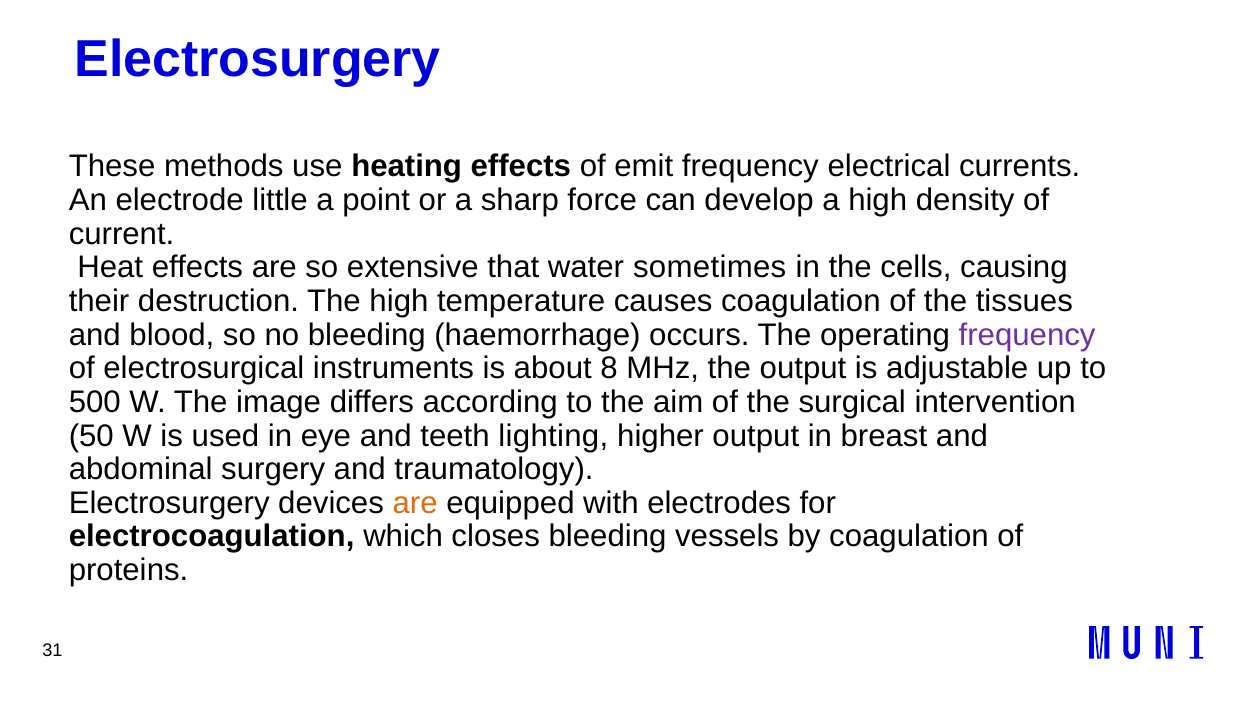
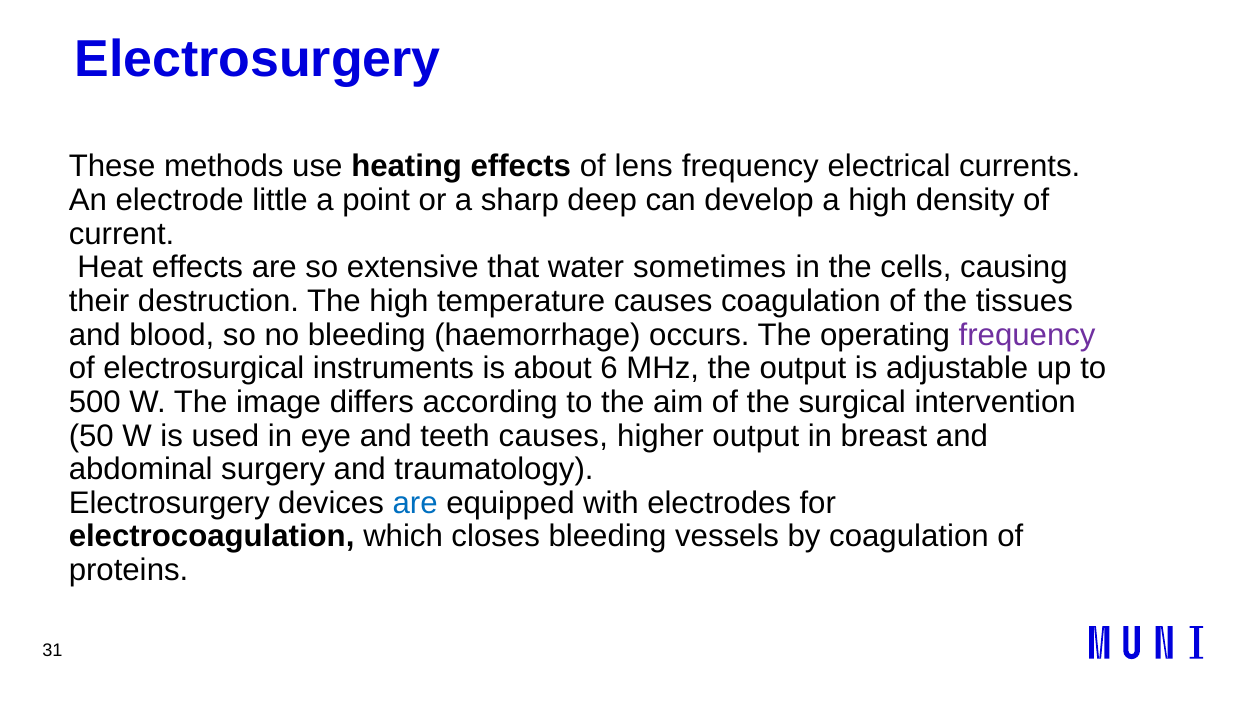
emit: emit -> lens
force: force -> deep
8: 8 -> 6
teeth lighting: lighting -> causes
are at (415, 503) colour: orange -> blue
